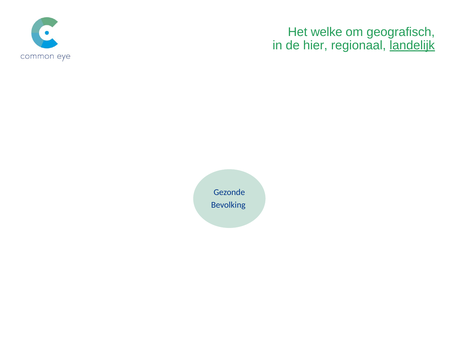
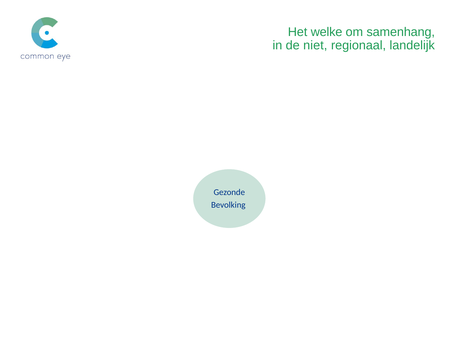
geografisch: geografisch -> samenhang
hier: hier -> niet
landelijk underline: present -> none
